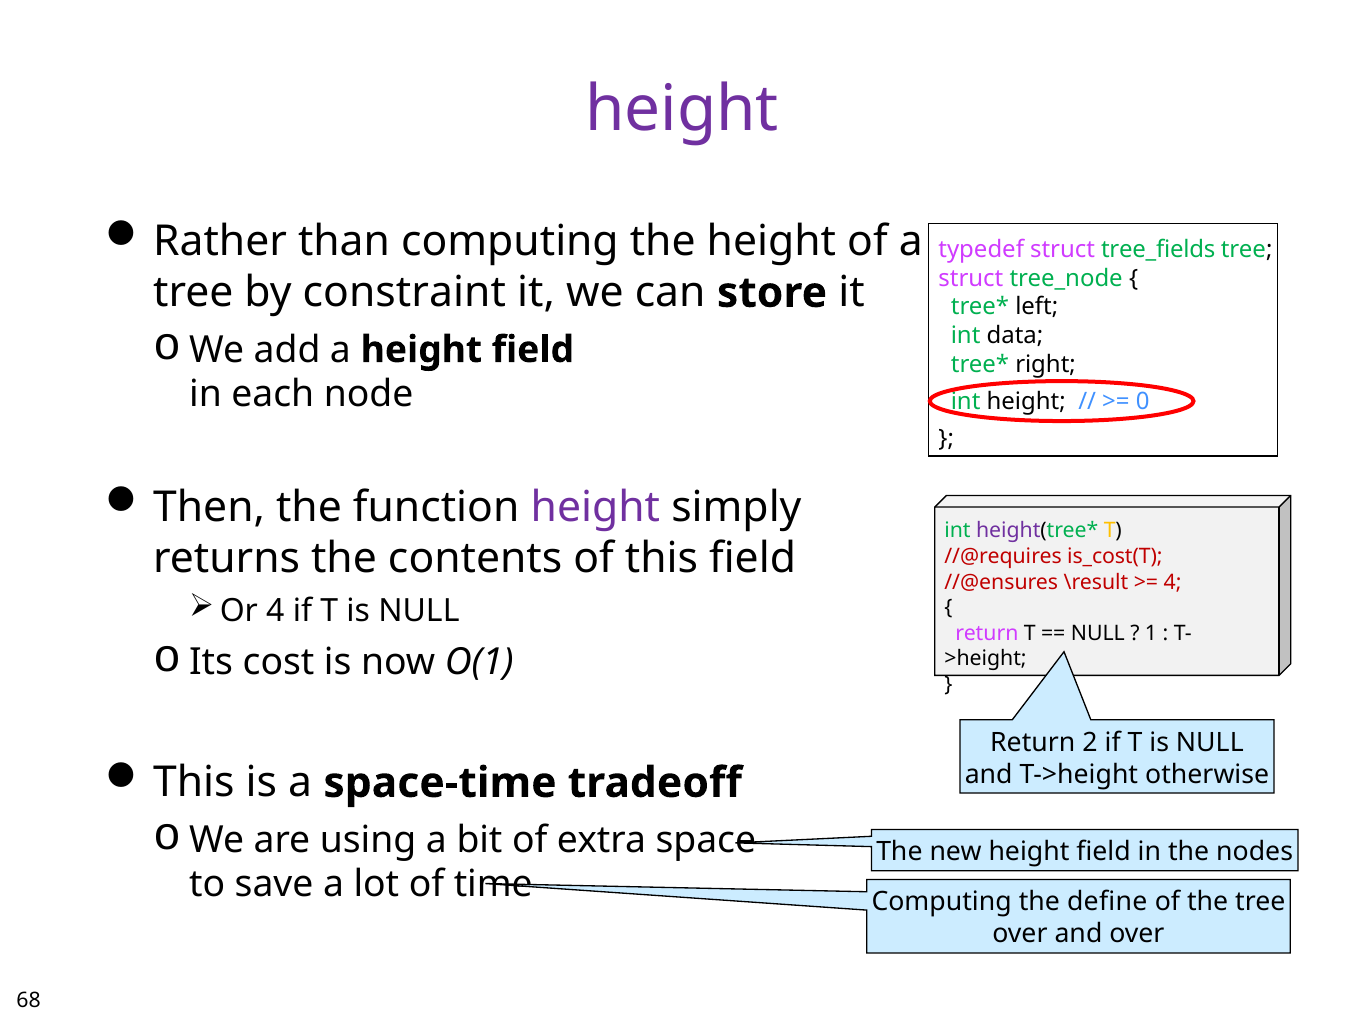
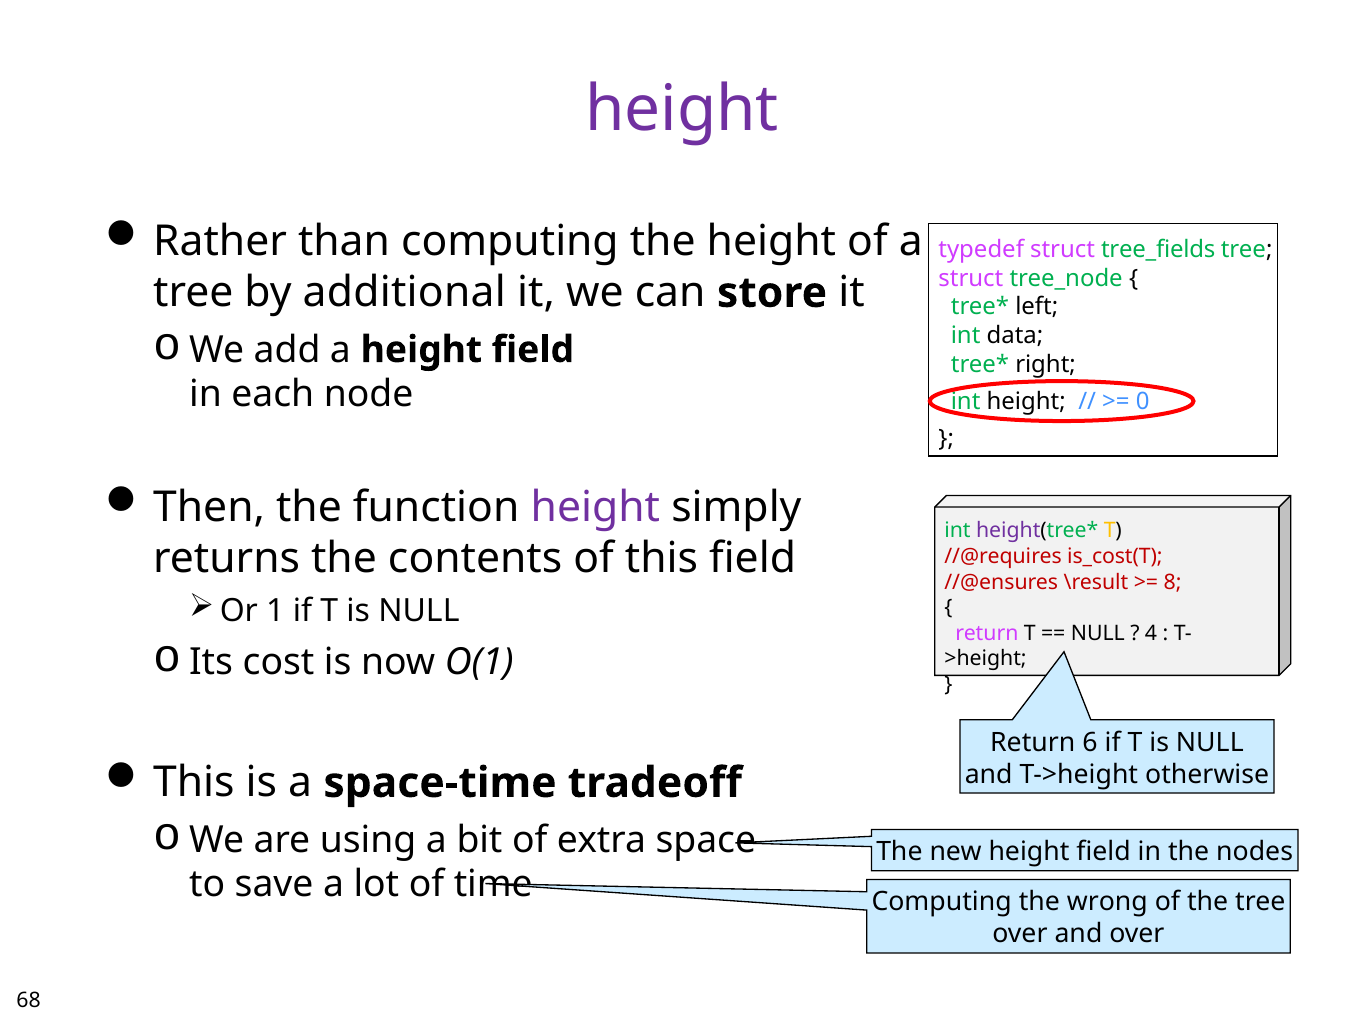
constraint: constraint -> additional
4 at (1173, 582): 4 -> 8
Or 4: 4 -> 1
1: 1 -> 4
2: 2 -> 6
define: define -> wrong
